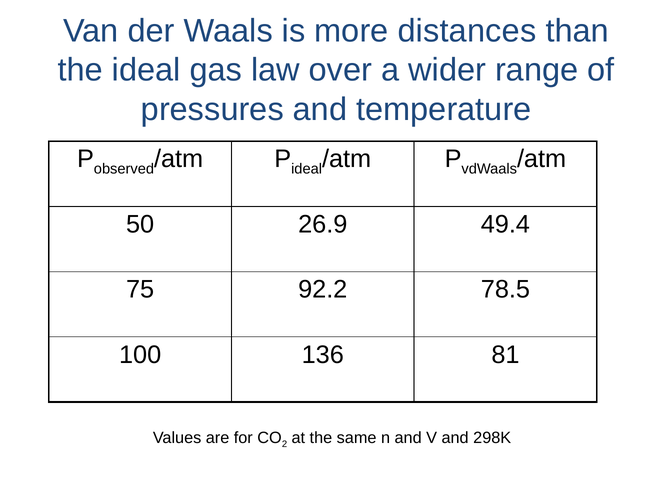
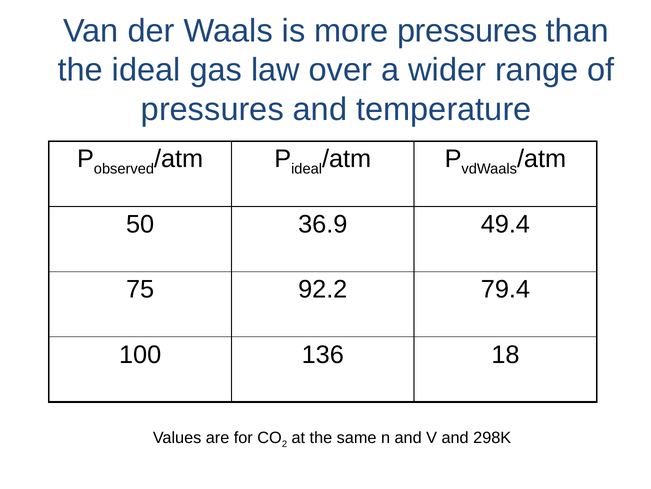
more distances: distances -> pressures
26.9: 26.9 -> 36.9
78.5: 78.5 -> 79.4
81: 81 -> 18
